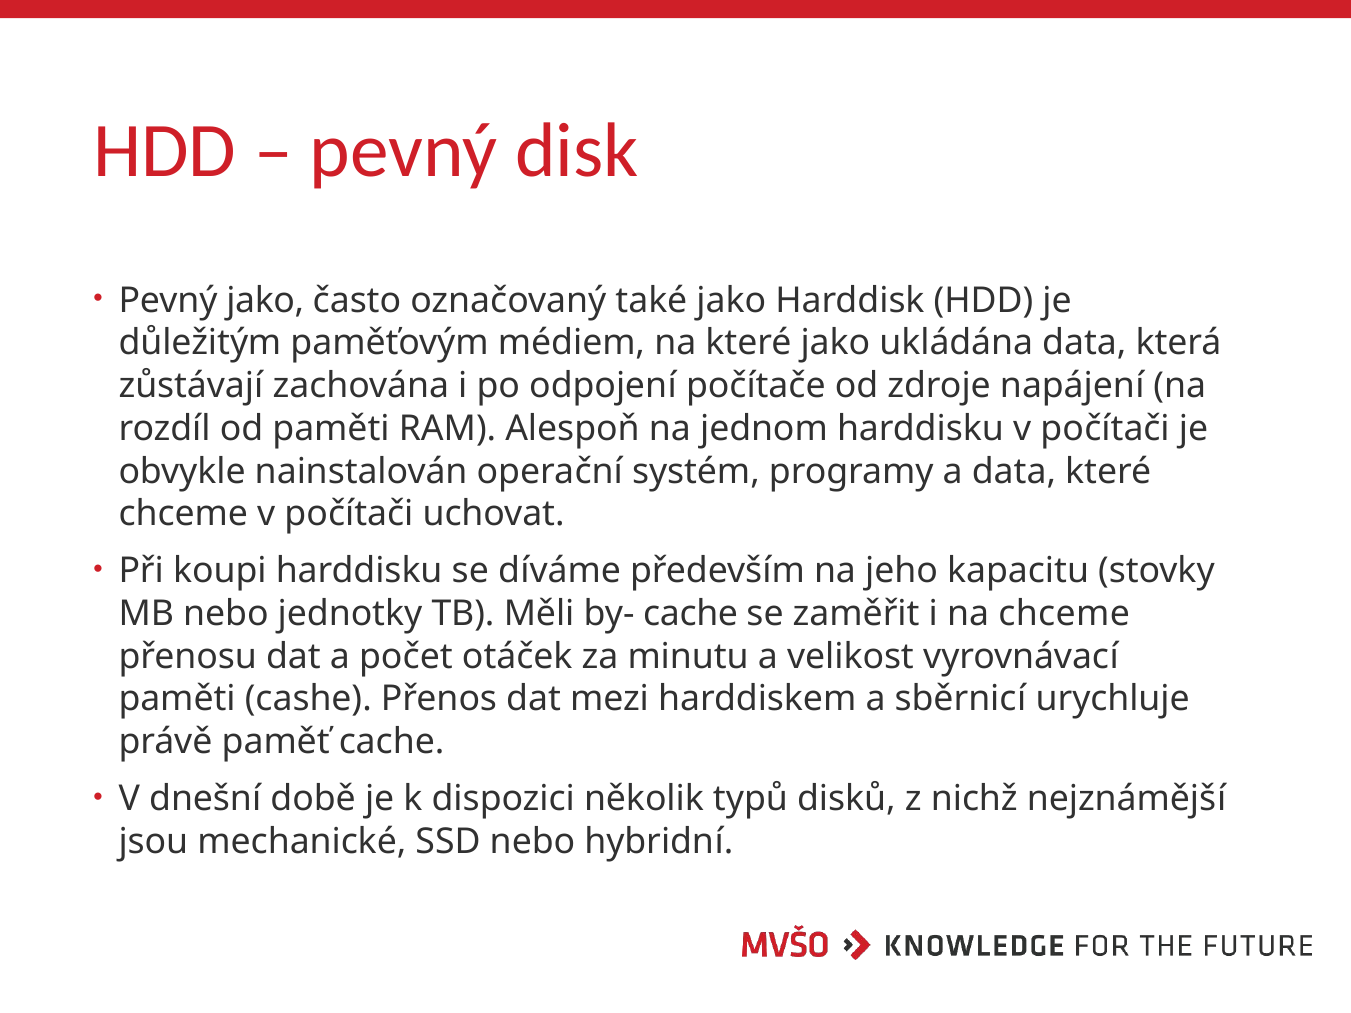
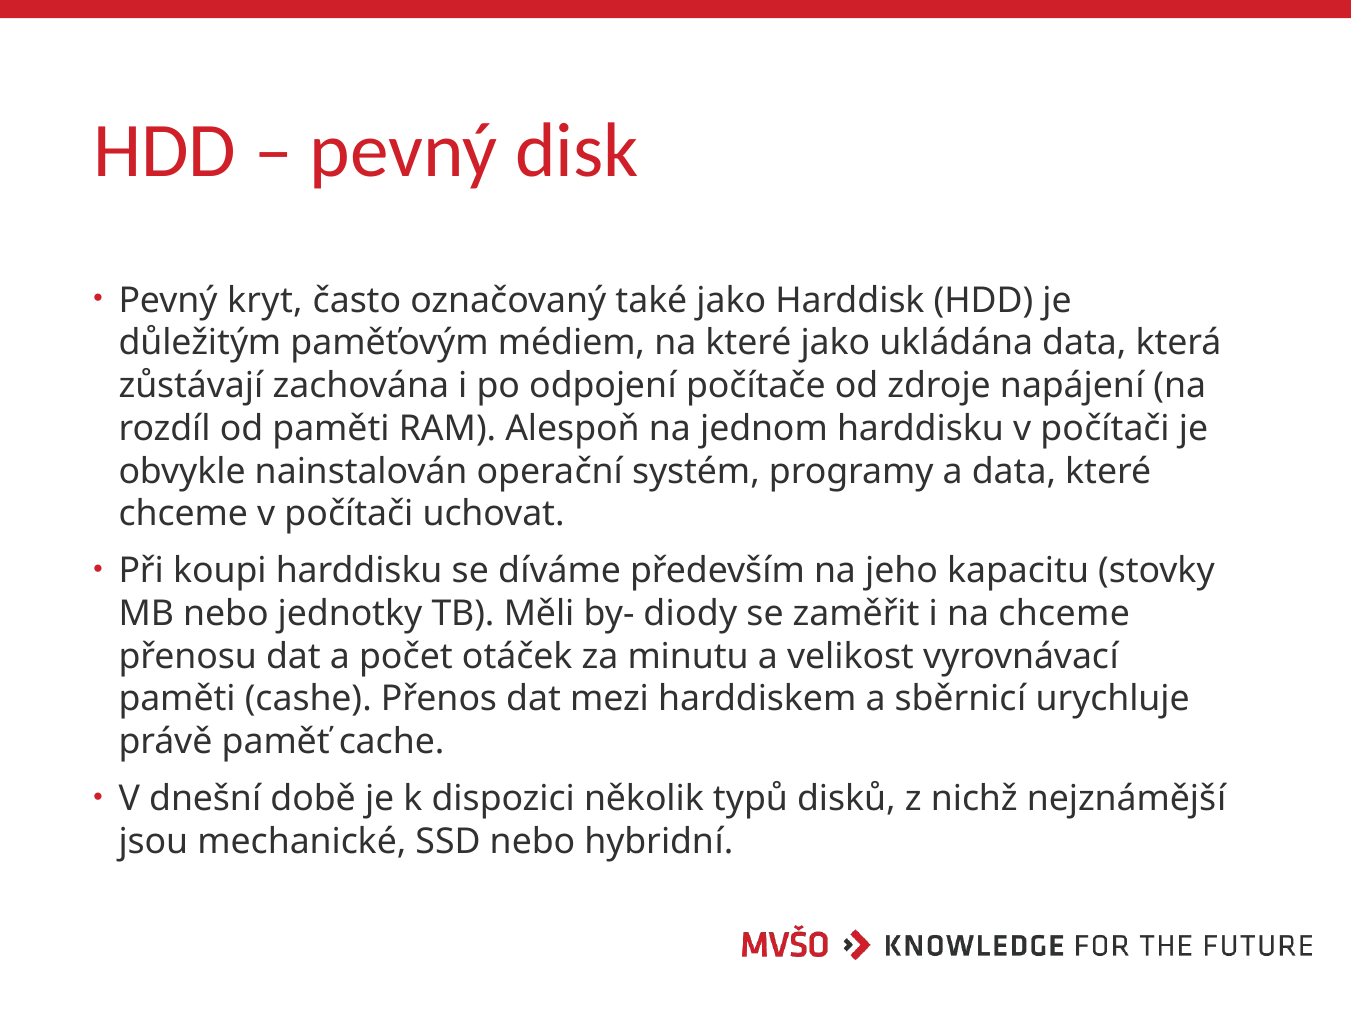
Pevný jako: jako -> kryt
by- cache: cache -> diody
